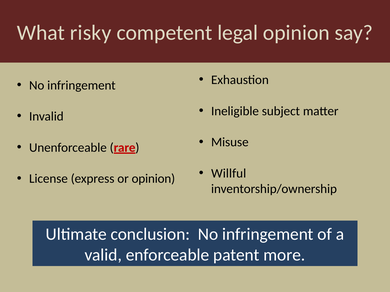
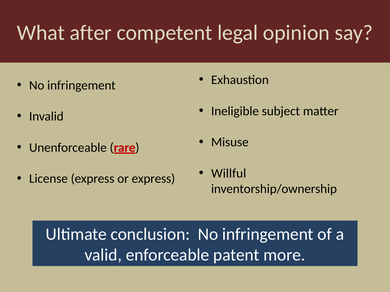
risky: risky -> after
or opinion: opinion -> express
